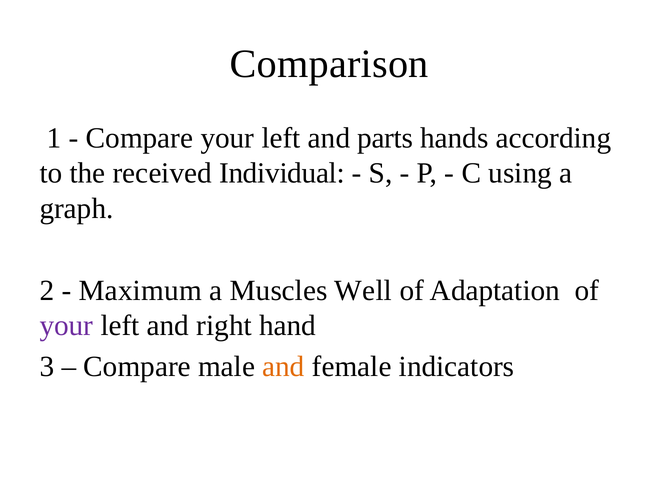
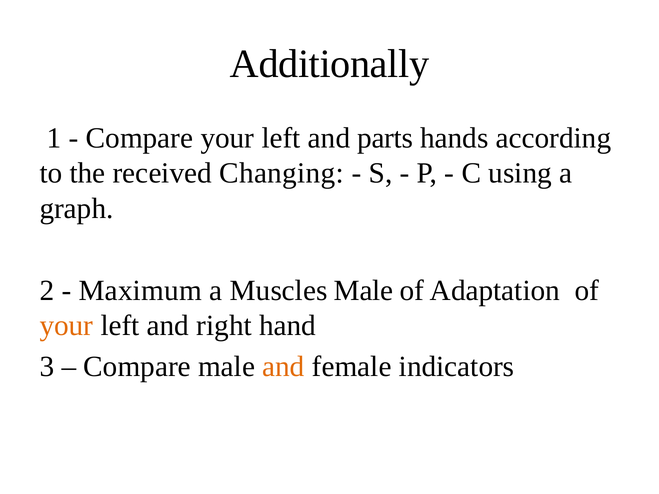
Comparison: Comparison -> Additionally
Individual: Individual -> Changing
Muscles Well: Well -> Male
your at (66, 326) colour: purple -> orange
